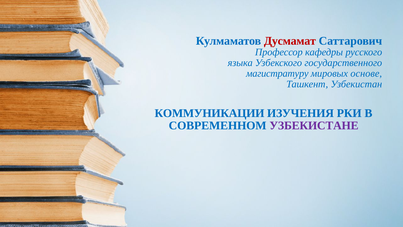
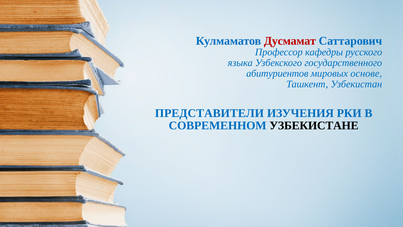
магистратуру: магистратуру -> абитуриентов
КОММУНИКАЦИИ: КОММУНИКАЦИИ -> ПРЕДСТАВИТЕЛИ
УЗБЕКИСТАНЕ colour: purple -> black
